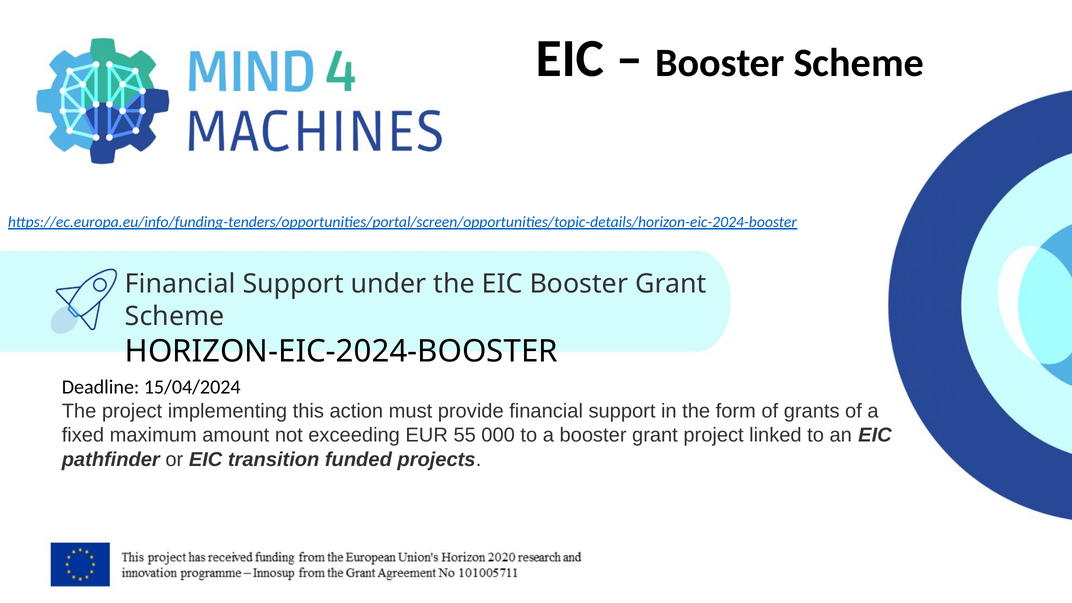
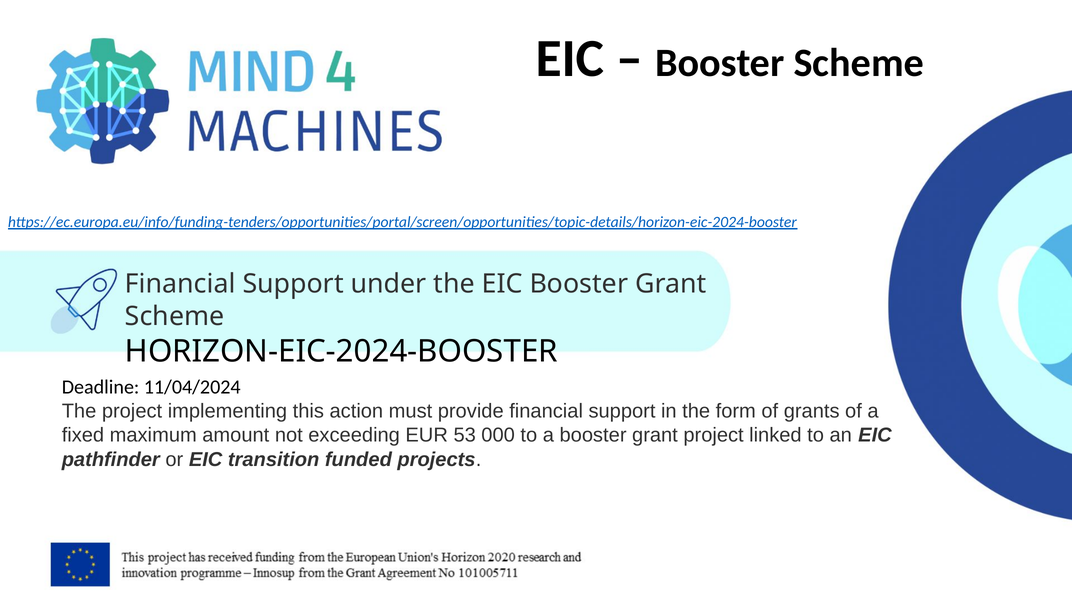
15/04/2024: 15/04/2024 -> 11/04/2024
55: 55 -> 53
